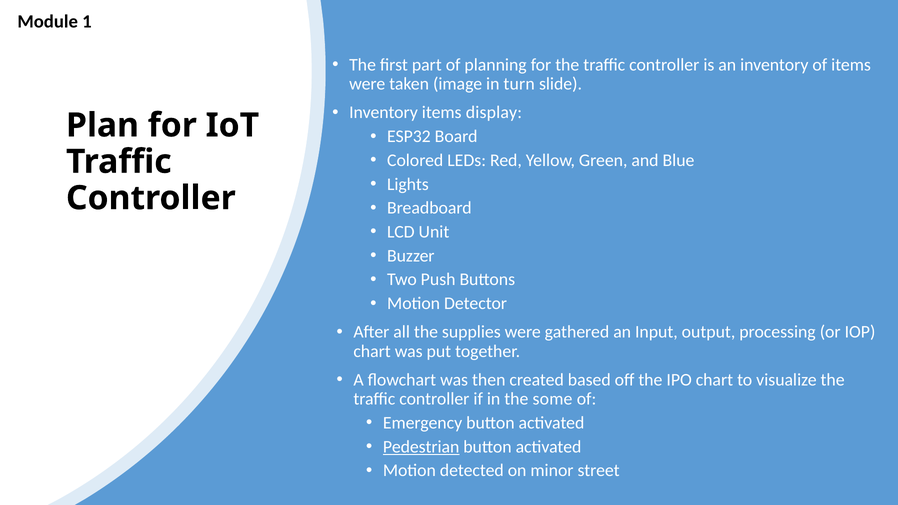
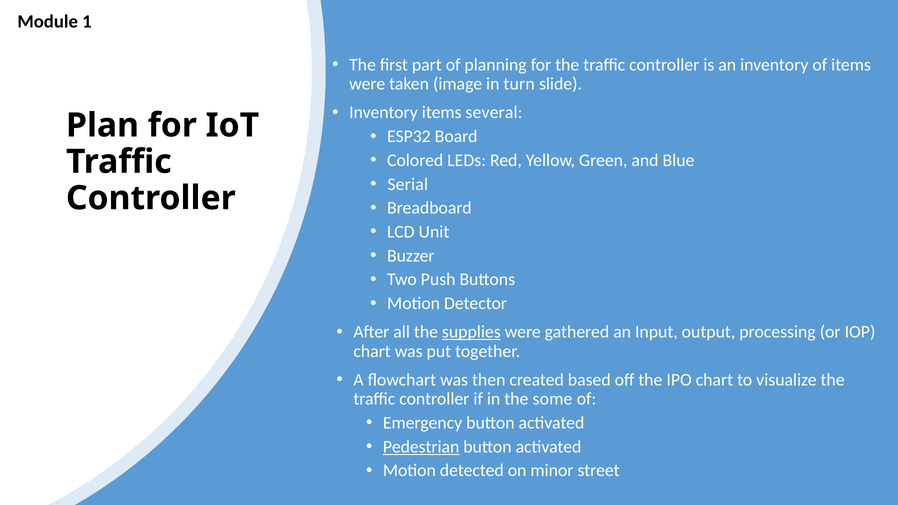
display: display -> several
Lights: Lights -> Serial
supplies underline: none -> present
